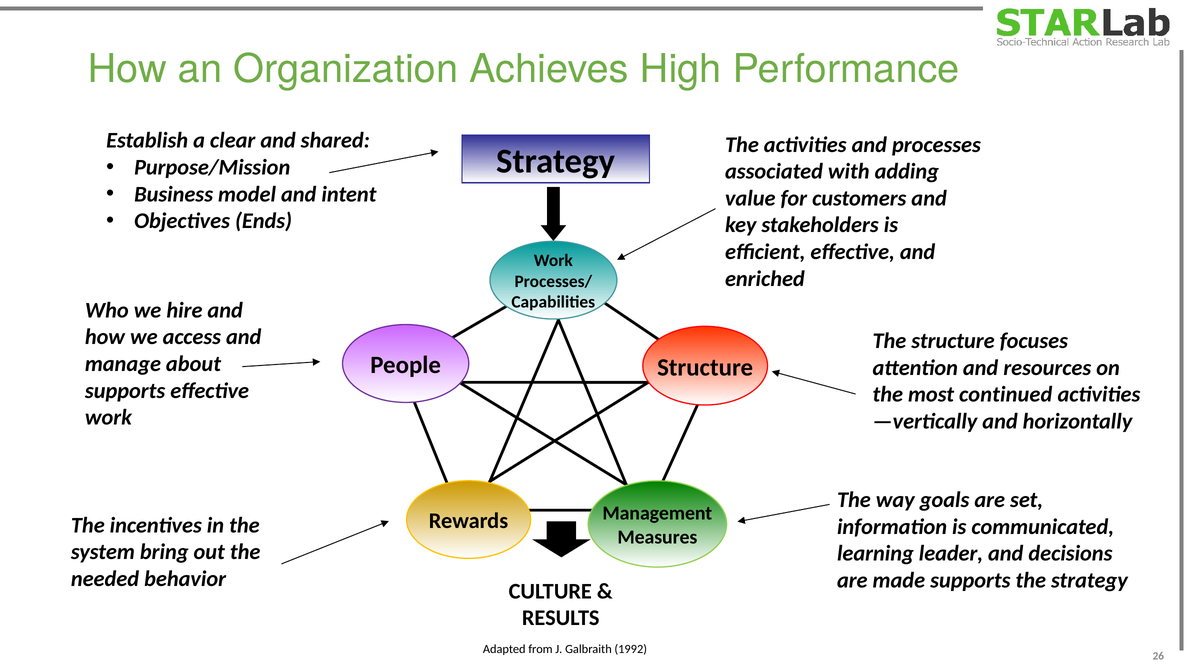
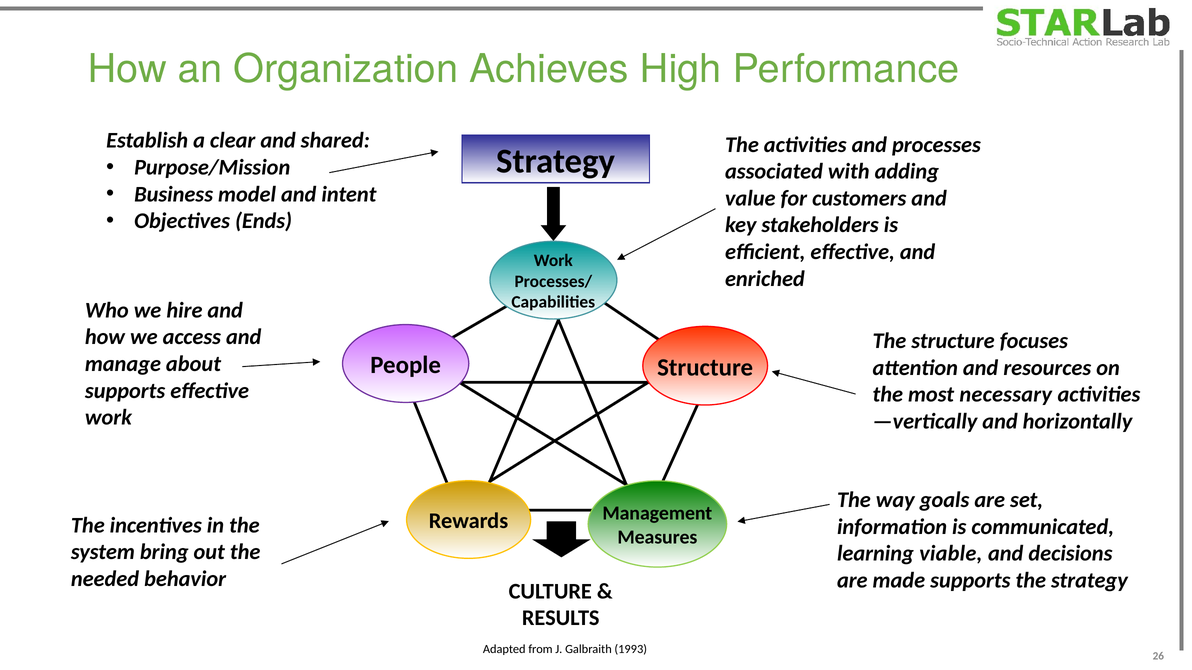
continued: continued -> necessary
leader: leader -> viable
1992: 1992 -> 1993
